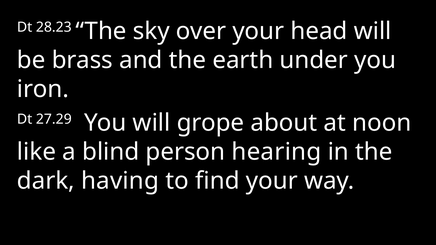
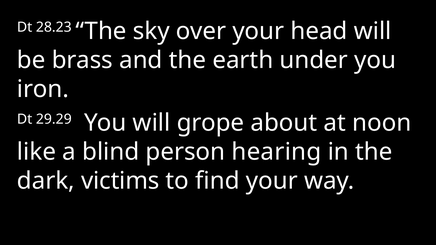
27.29: 27.29 -> 29.29
having: having -> victims
